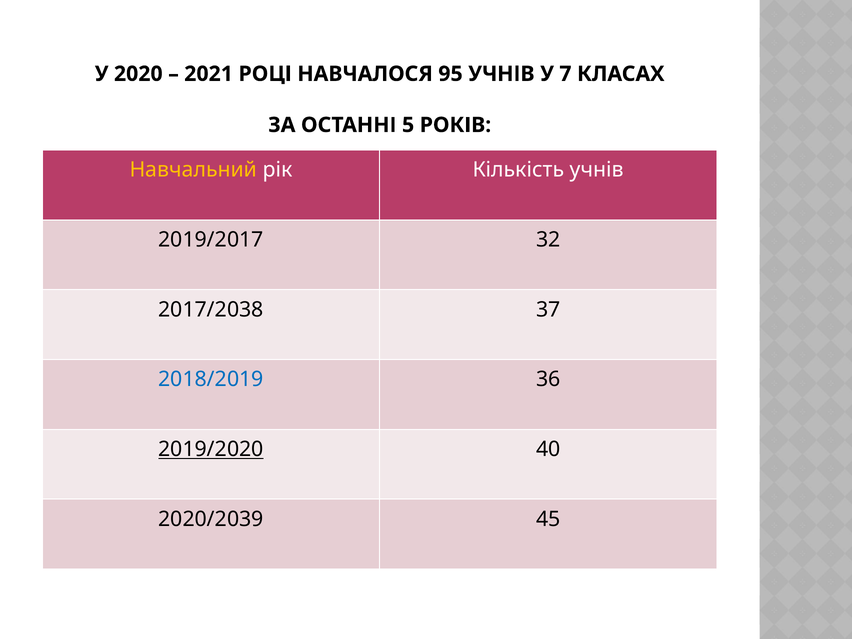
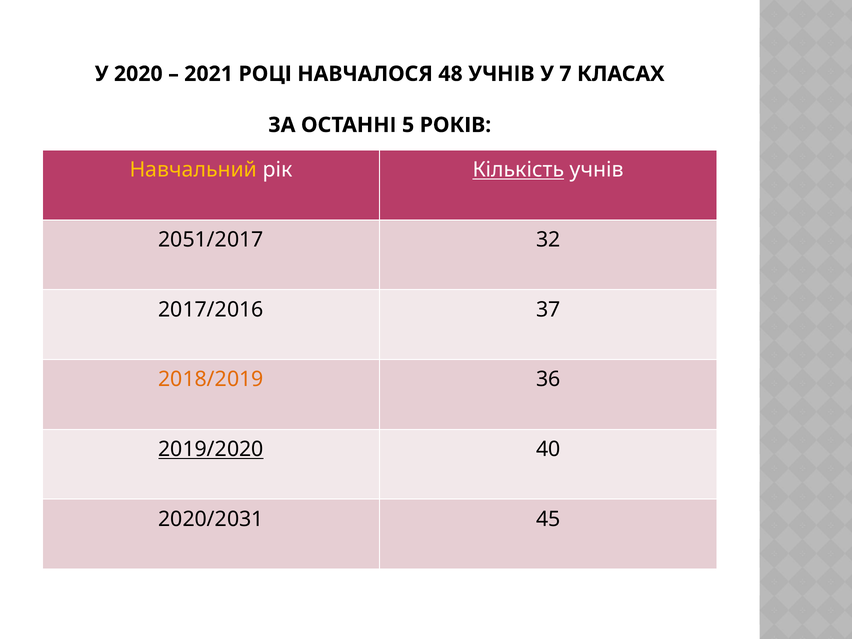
95: 95 -> 48
Кількість underline: none -> present
2019/2017: 2019/2017 -> 2051/2017
2017/2038: 2017/2038 -> 2017/2016
2018/2019 colour: blue -> orange
2020/2039: 2020/2039 -> 2020/2031
